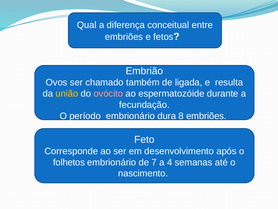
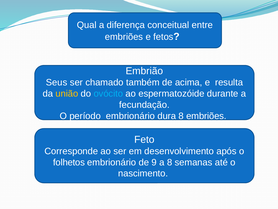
Ovos: Ovos -> Seus
ligada: ligada -> acima
ovócito colour: pink -> light blue
7: 7 -> 9
a 4: 4 -> 8
